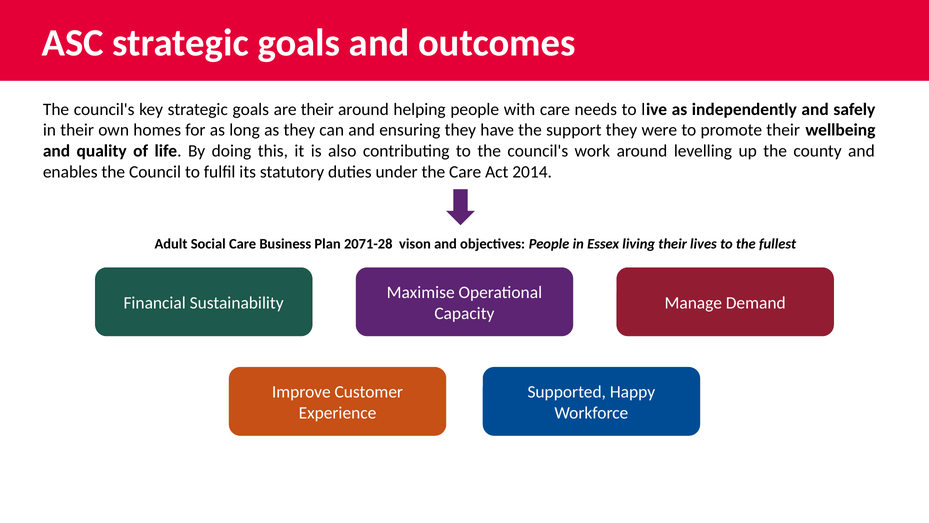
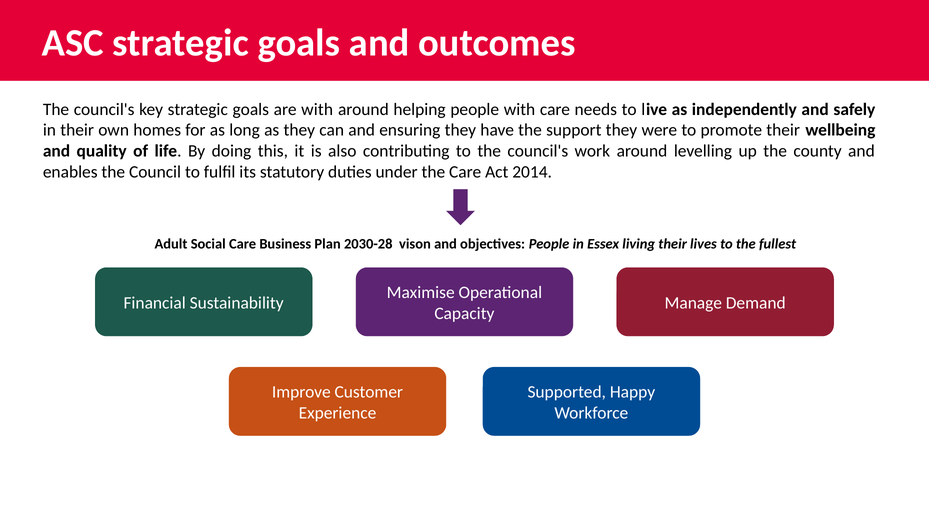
are their: their -> with
2071-28: 2071-28 -> 2030-28
